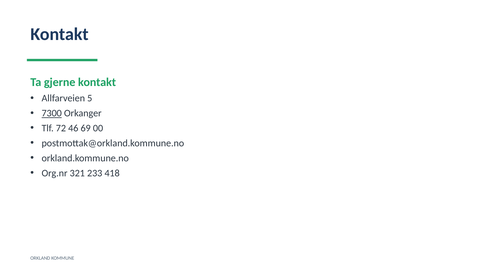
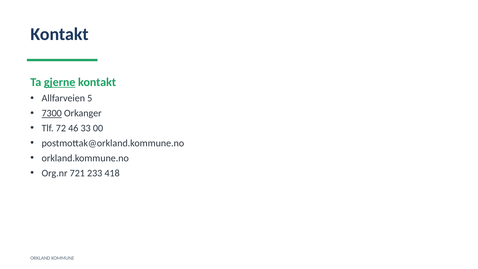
gjerne underline: none -> present
69: 69 -> 33
321: 321 -> 721
